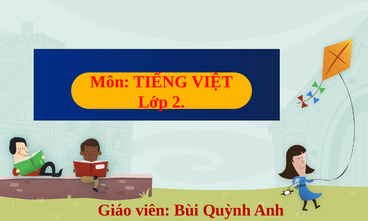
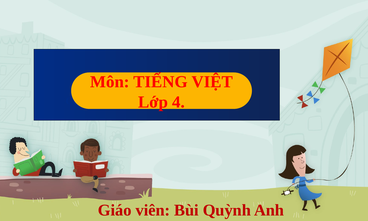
2: 2 -> 4
